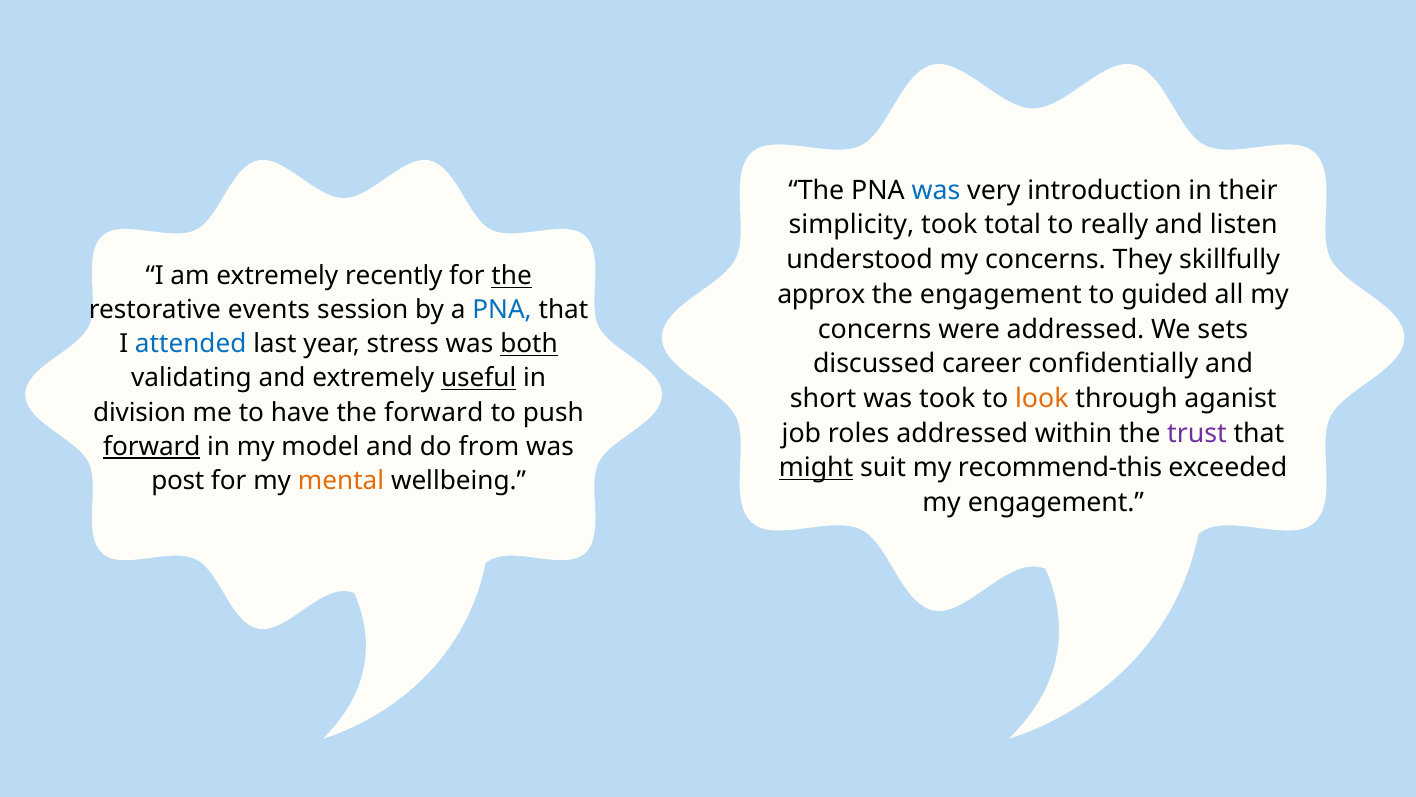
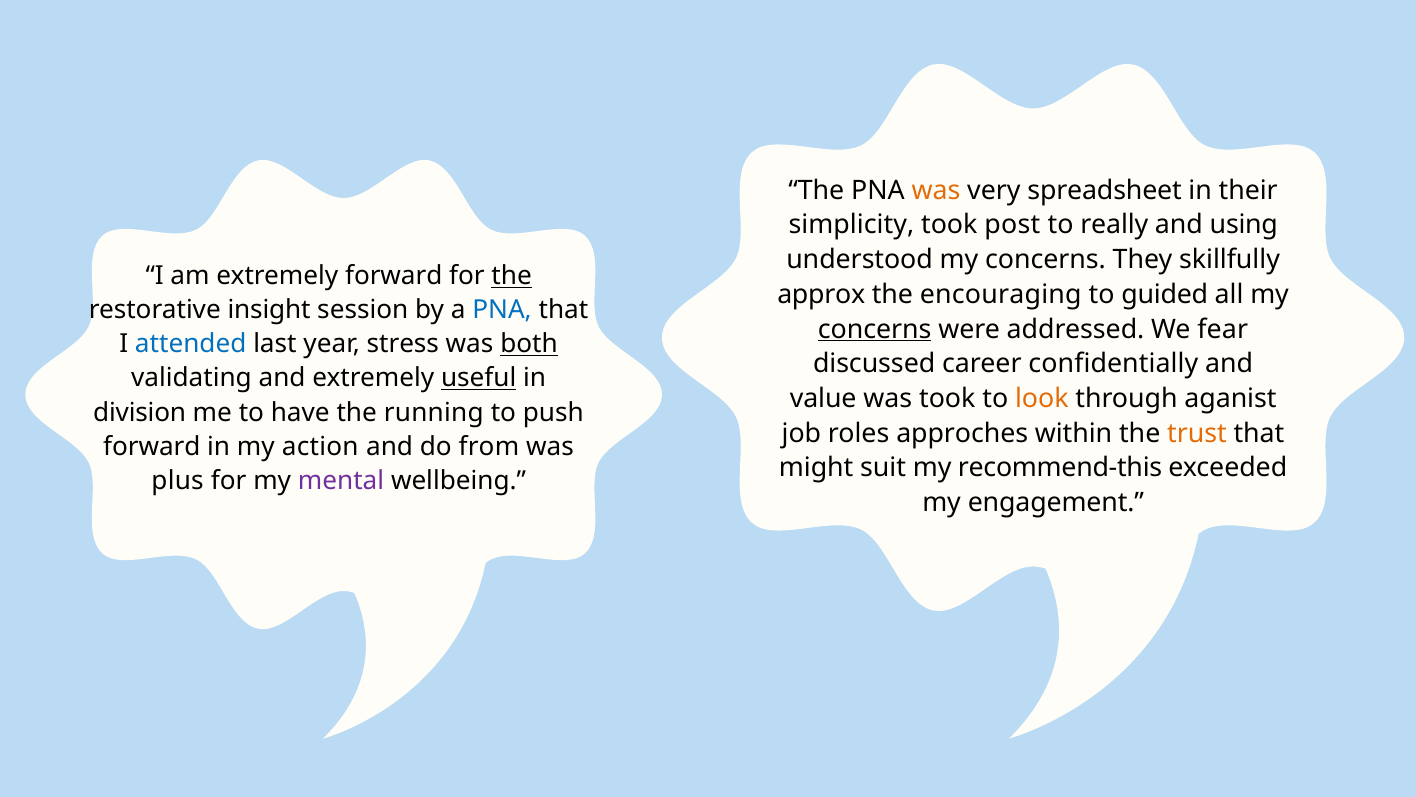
was at (936, 190) colour: blue -> orange
introduction: introduction -> spreadsheet
total: total -> post
listen: listen -> using
extremely recently: recently -> forward
the engagement: engagement -> encouraging
events: events -> insight
concerns at (875, 329) underline: none -> present
sets: sets -> fear
short: short -> value
the forward: forward -> running
roles addressed: addressed -> approches
trust colour: purple -> orange
forward at (152, 446) underline: present -> none
model: model -> action
might underline: present -> none
post: post -> plus
mental colour: orange -> purple
